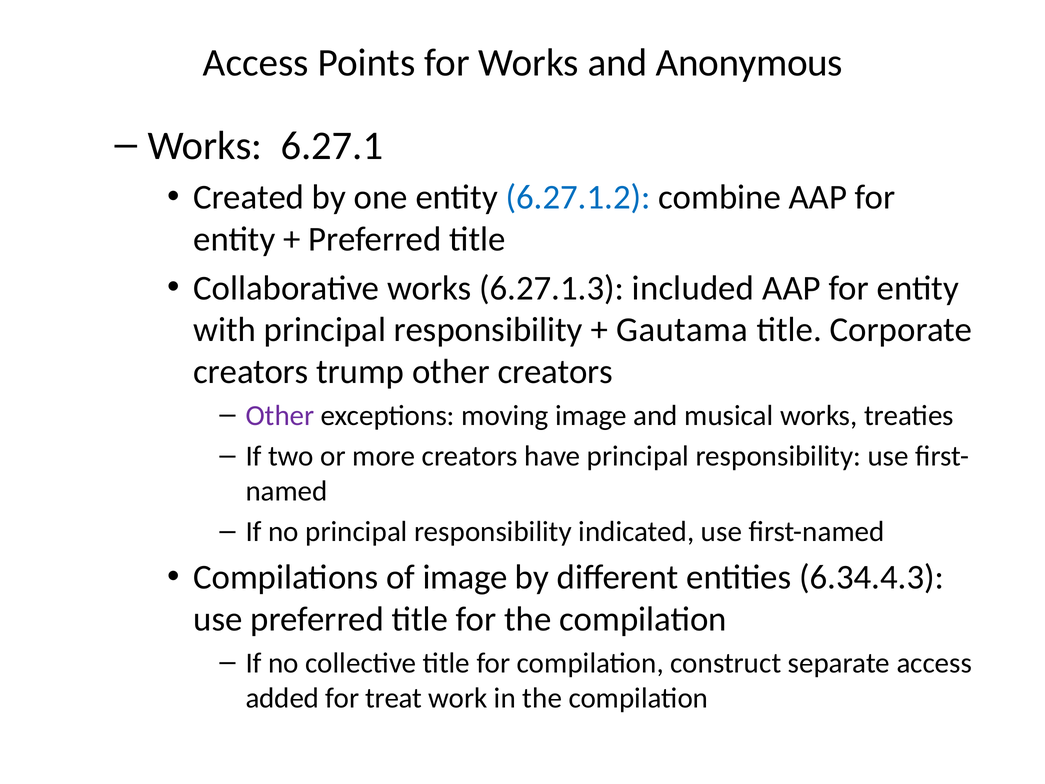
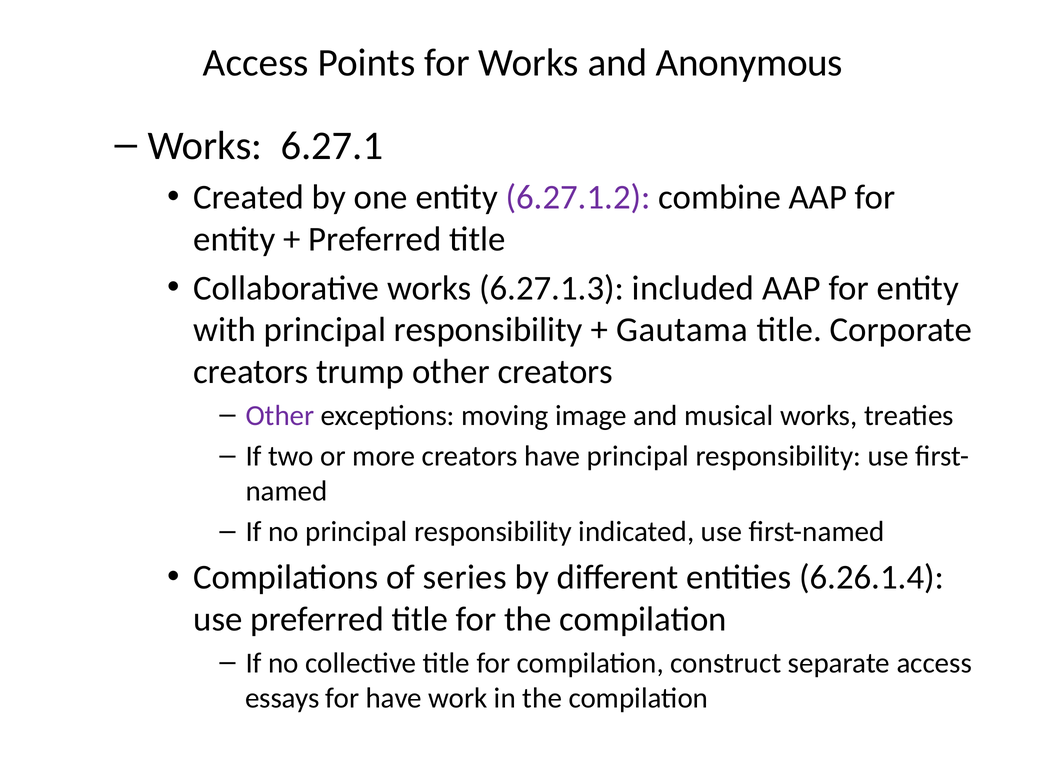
6.27.1.2 colour: blue -> purple
of image: image -> series
6.34.4.3: 6.34.4.3 -> 6.26.1.4
added: added -> essays
for treat: treat -> have
